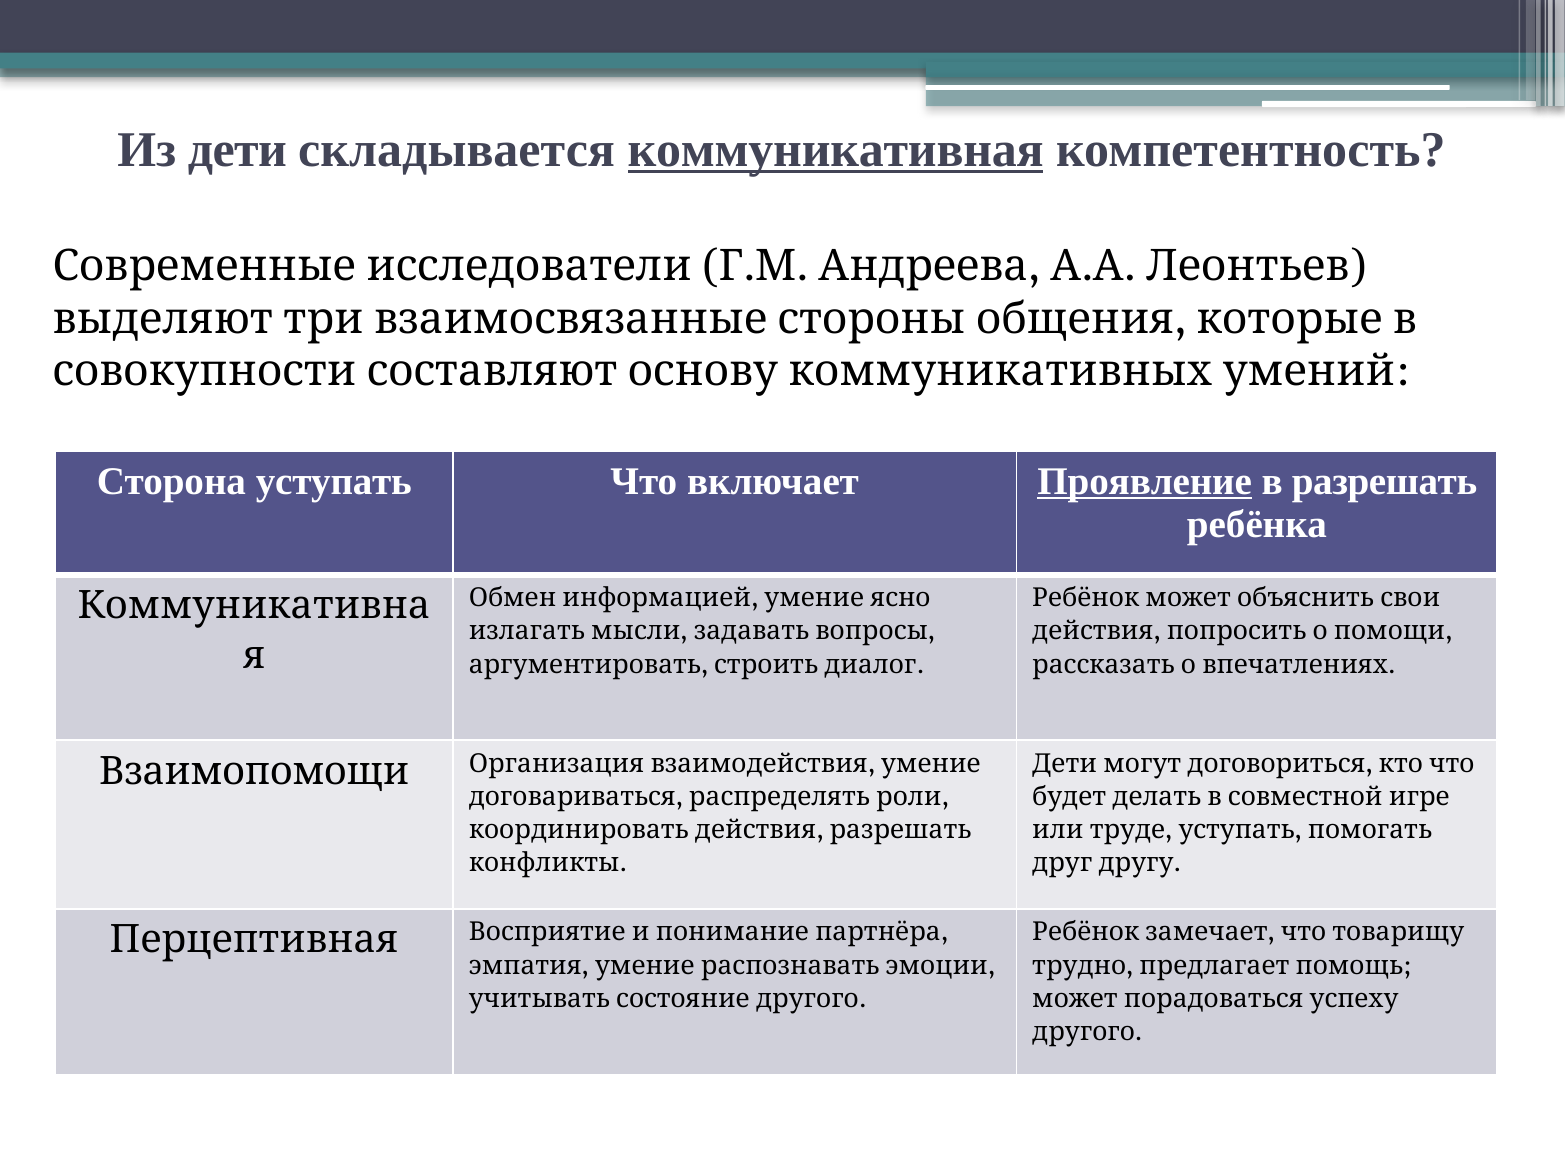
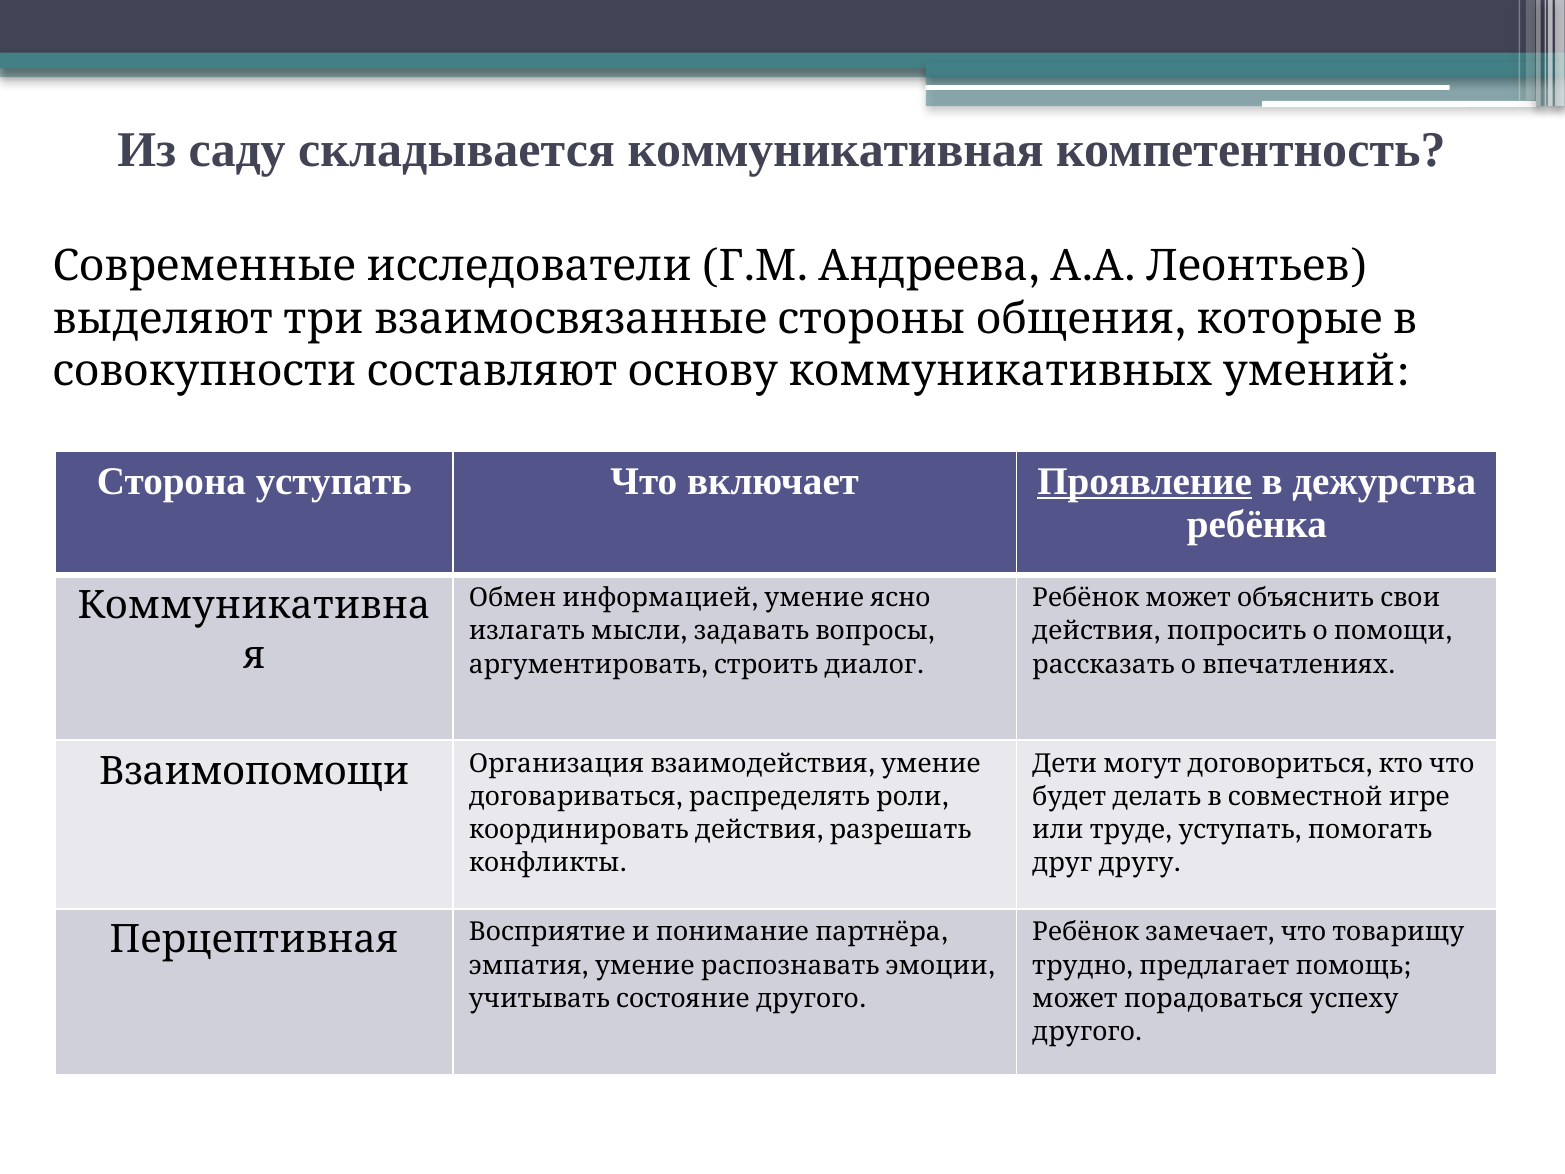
дети: дети -> саду
коммуникативная underline: present -> none
в разрешать: разрешать -> дежурства
